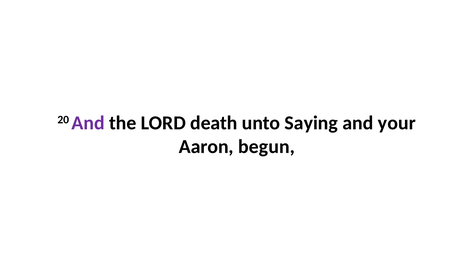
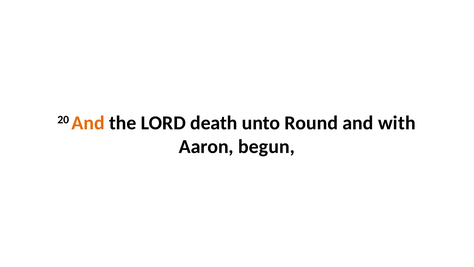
And at (88, 123) colour: purple -> orange
Saying: Saying -> Round
your: your -> with
